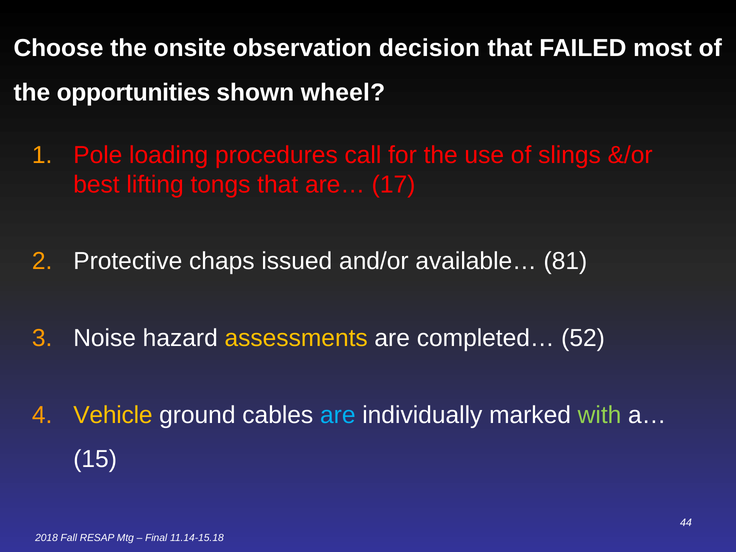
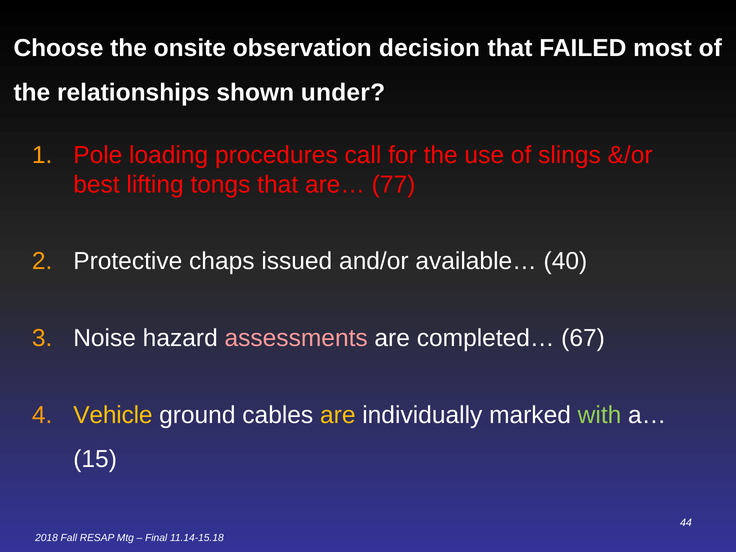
opportunities: opportunities -> relationships
wheel: wheel -> under
17: 17 -> 77
81: 81 -> 40
assessments colour: yellow -> pink
52: 52 -> 67
are at (338, 415) colour: light blue -> yellow
